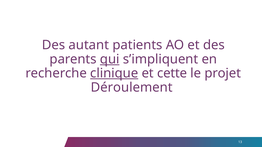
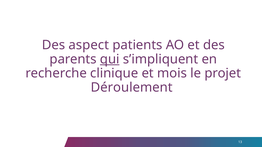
autant: autant -> aspect
clinique underline: present -> none
cette: cette -> mois
